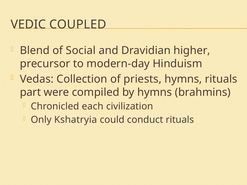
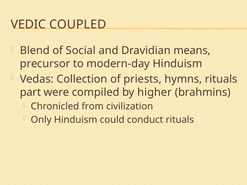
higher: higher -> means
by hymns: hymns -> higher
each: each -> from
Only Kshatryia: Kshatryia -> Hinduism
